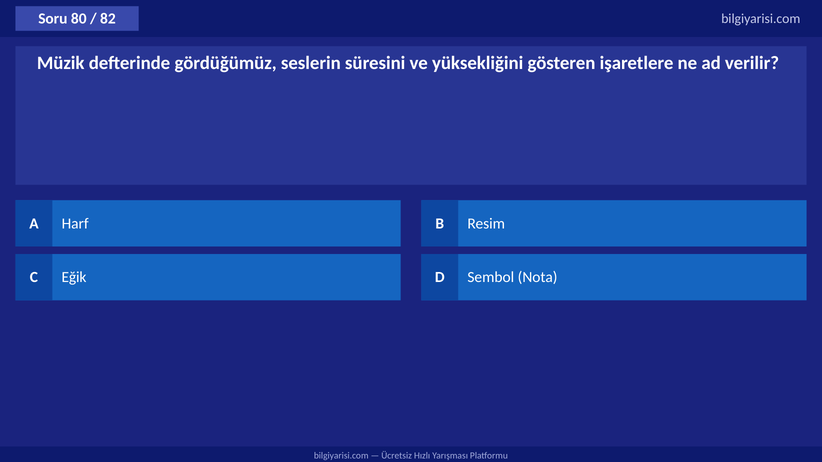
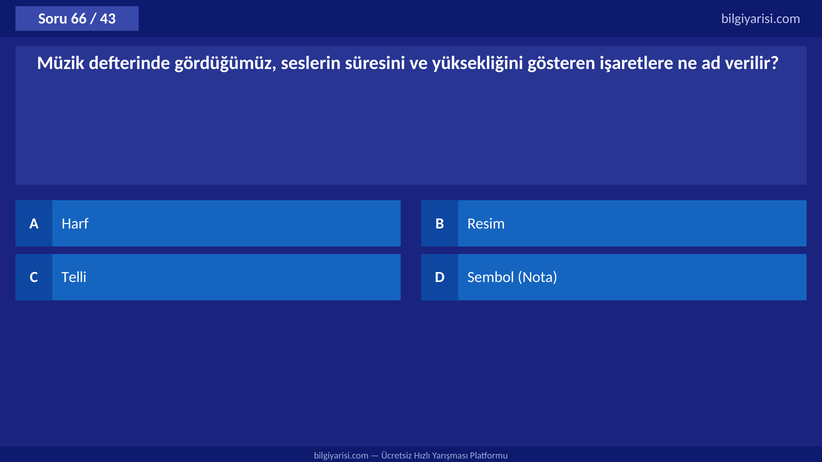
80: 80 -> 66
82: 82 -> 43
Eğik: Eğik -> Telli
